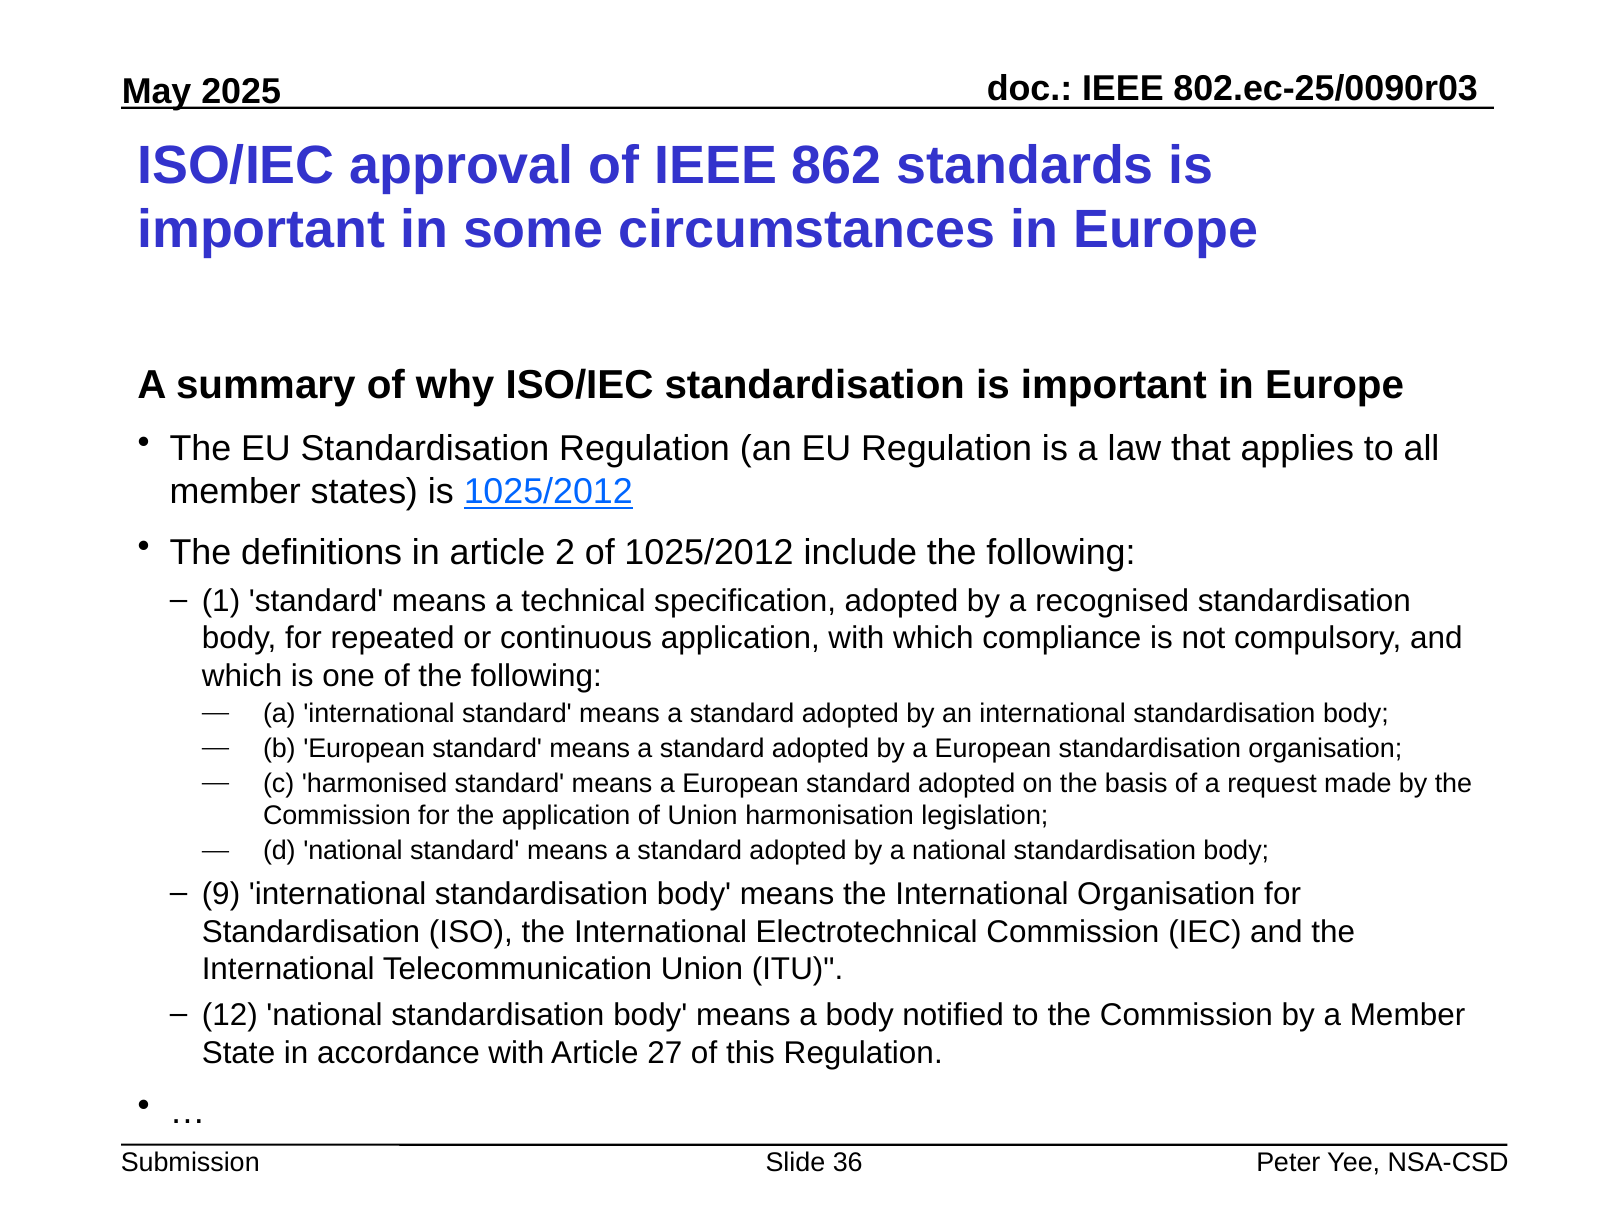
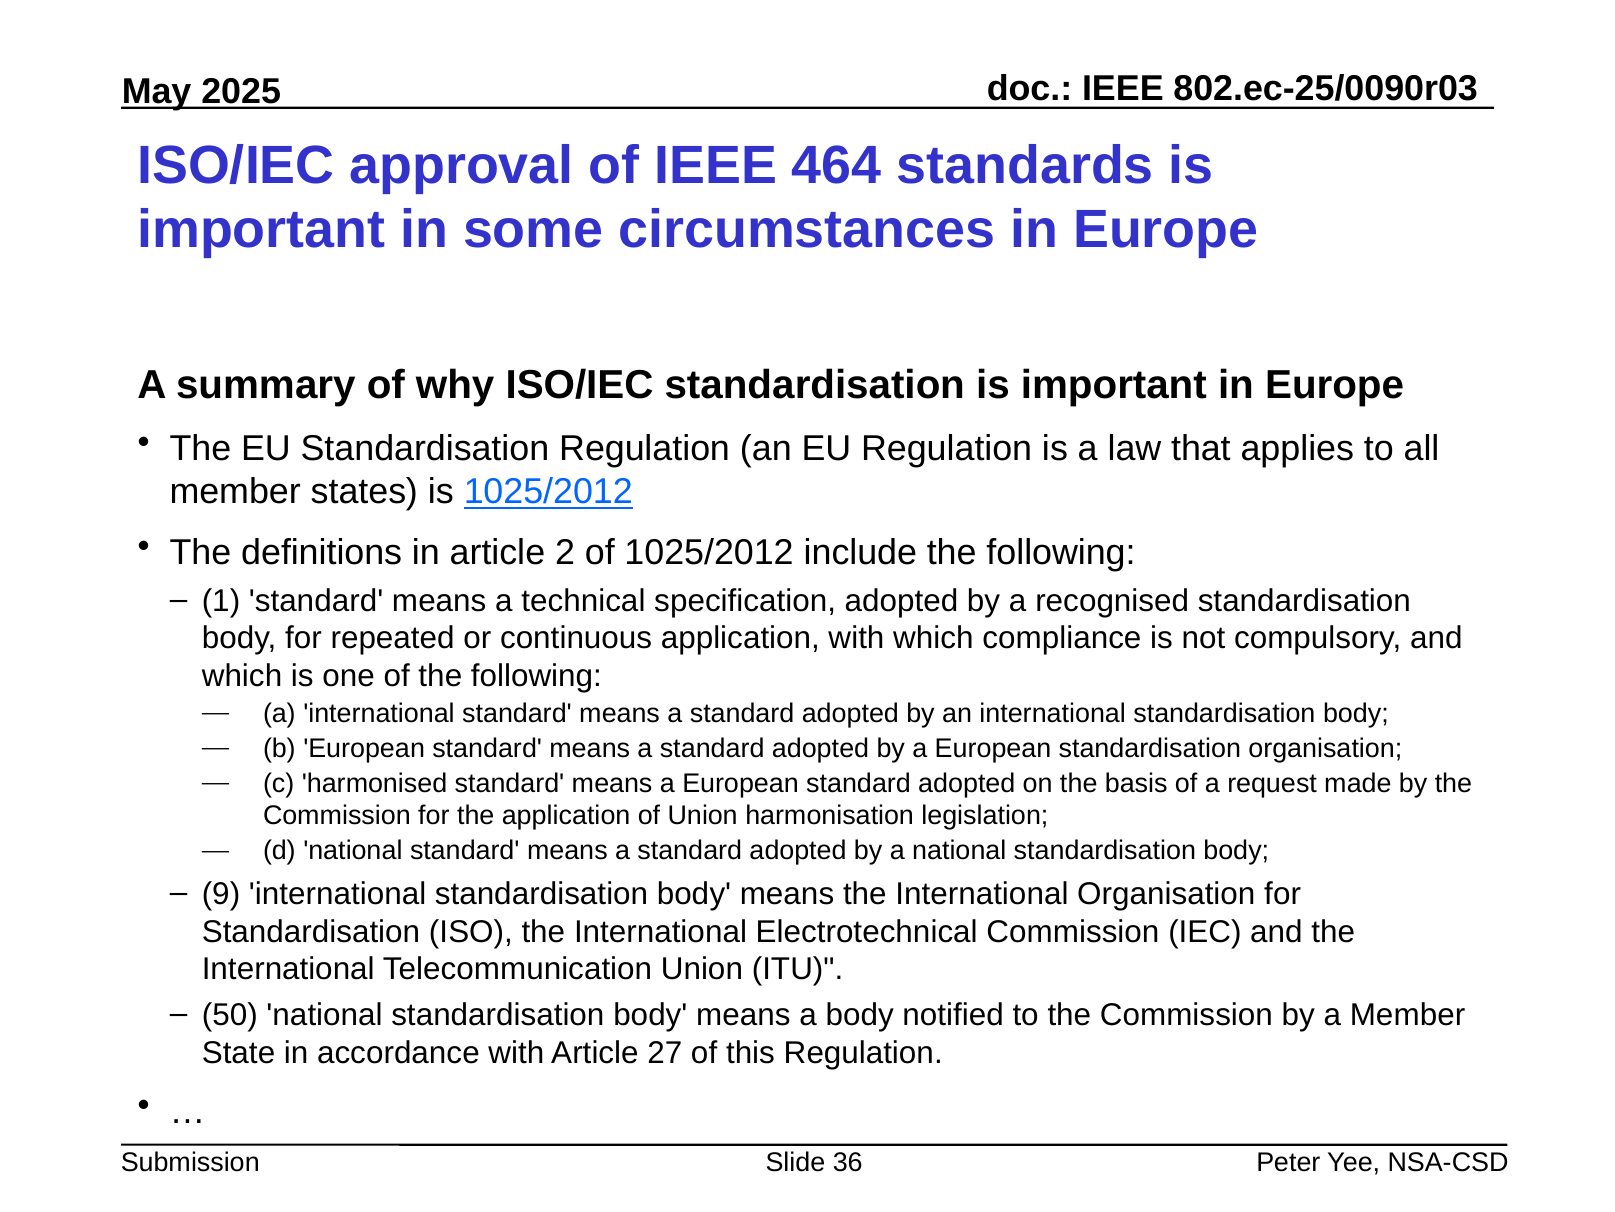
862: 862 -> 464
12: 12 -> 50
